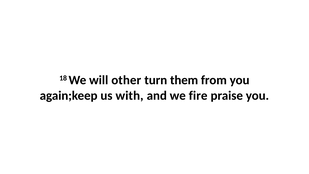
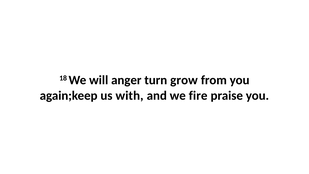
other: other -> anger
them: them -> grow
